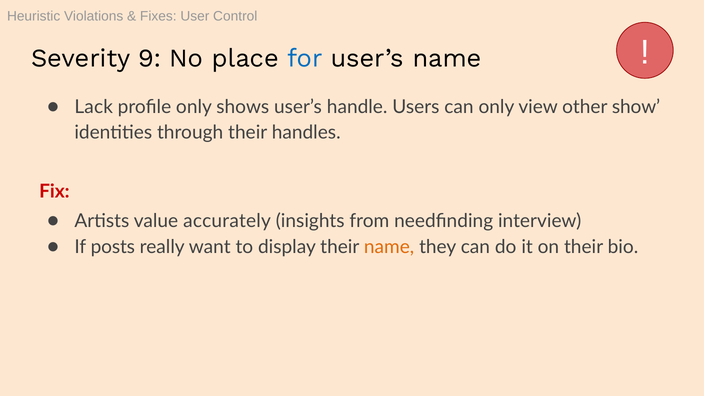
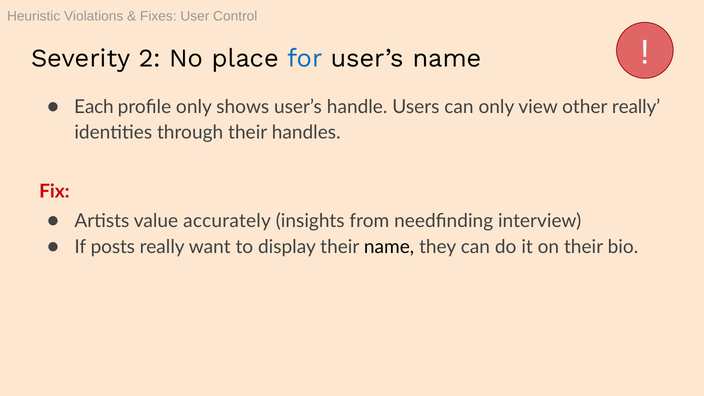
9: 9 -> 2
Lack: Lack -> Each
other show: show -> really
name at (389, 247) colour: orange -> black
